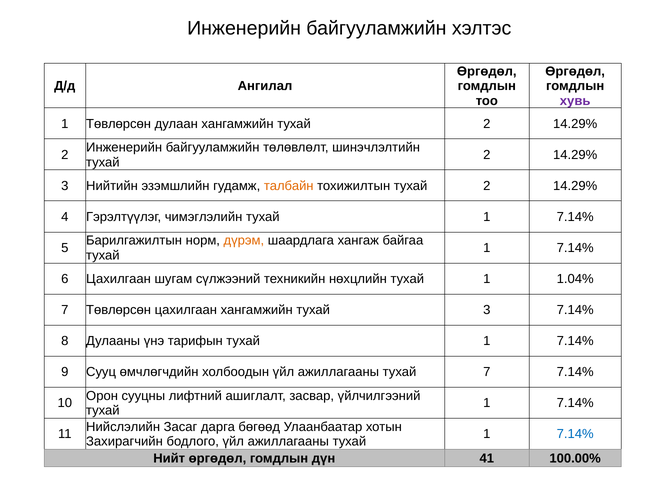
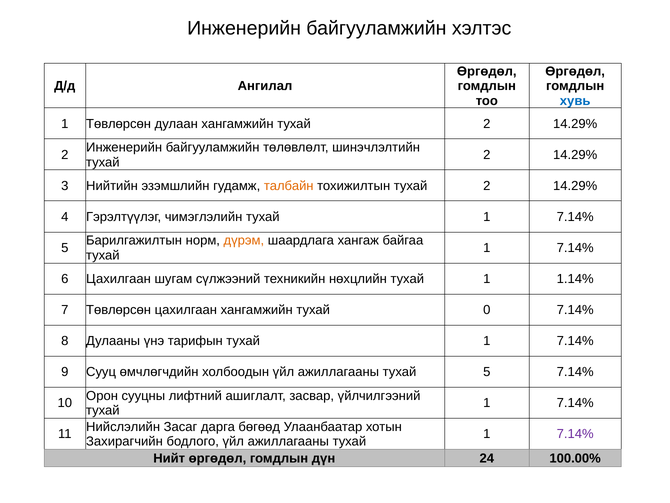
хувь colour: purple -> blue
1.04%: 1.04% -> 1.14%
тухай 3: 3 -> 0
тухай 7: 7 -> 5
7.14% at (575, 434) colour: blue -> purple
41: 41 -> 24
